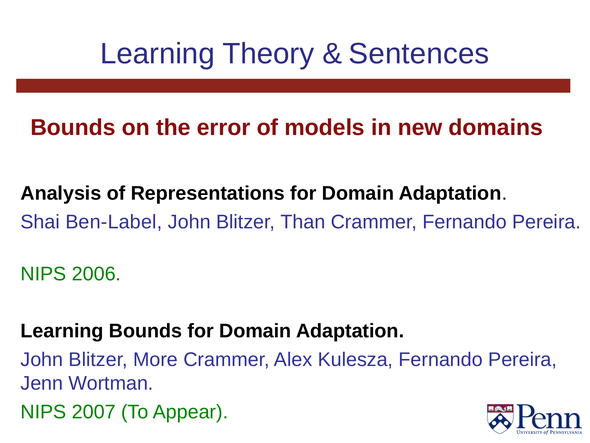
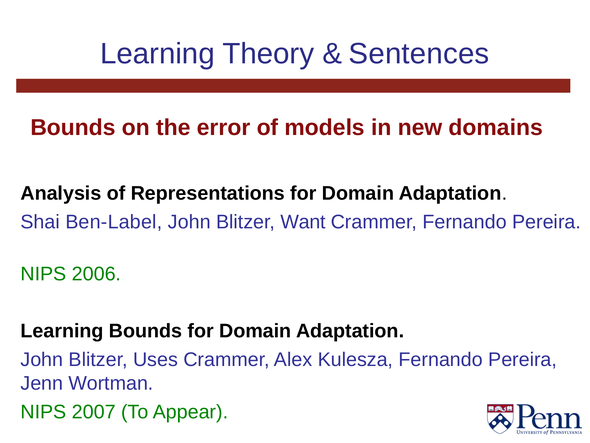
Than: Than -> Want
More: More -> Uses
